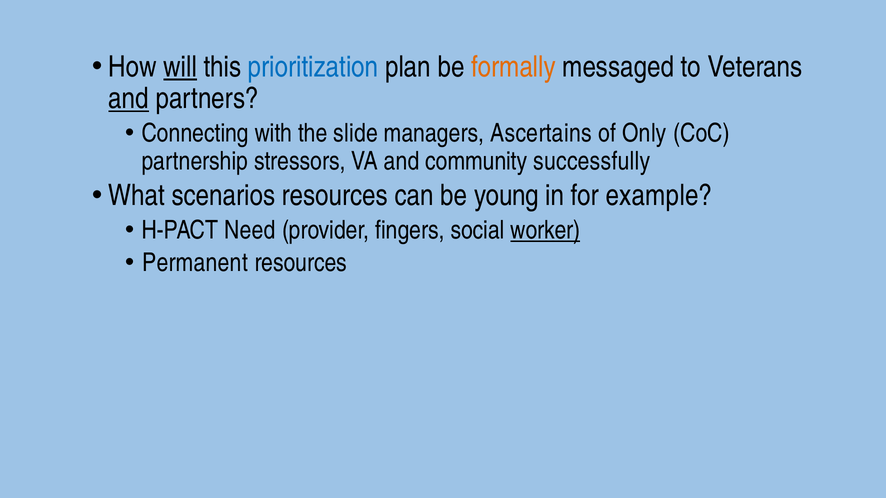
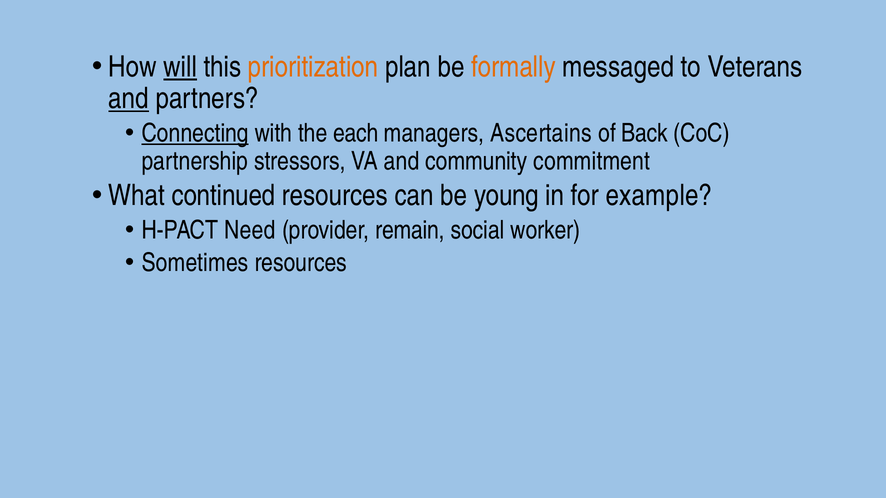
prioritization colour: blue -> orange
Connecting underline: none -> present
slide: slide -> each
Only: Only -> Back
successfully: successfully -> commitment
scenarios: scenarios -> continued
fingers: fingers -> remain
worker underline: present -> none
Permanent: Permanent -> Sometimes
